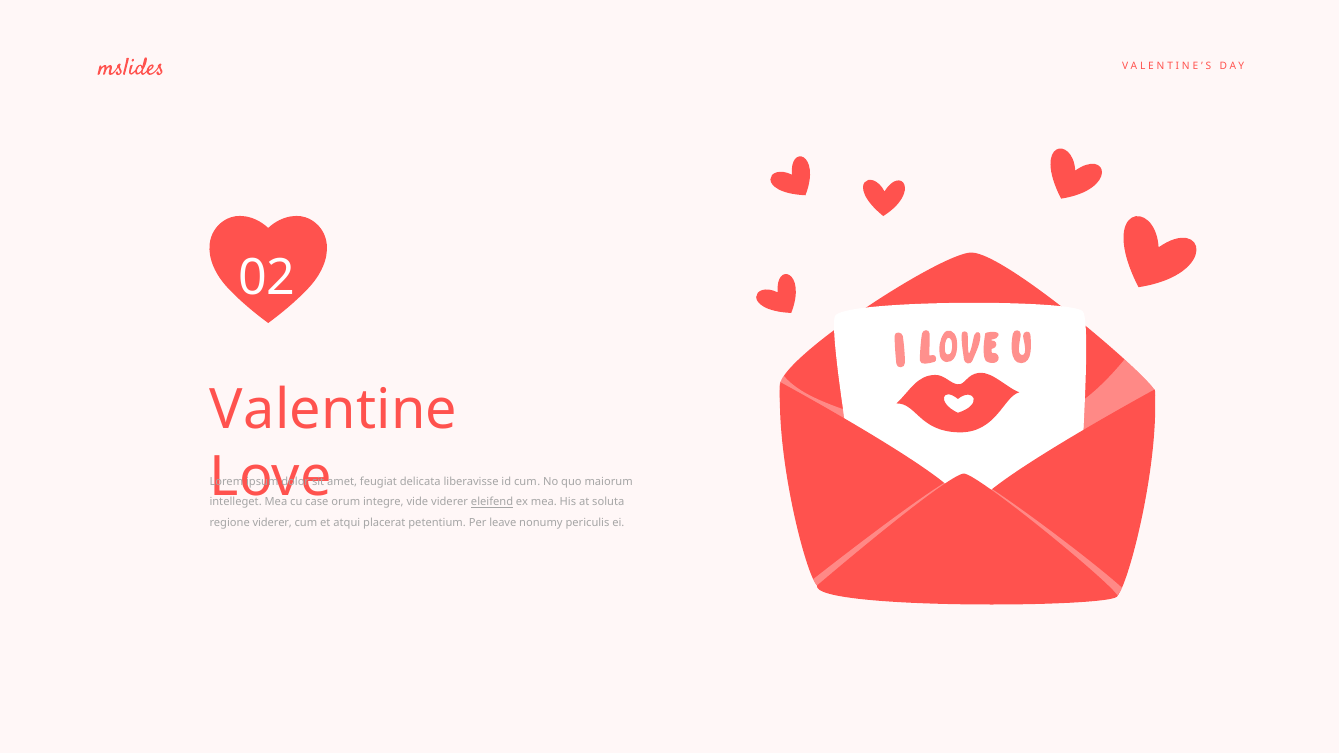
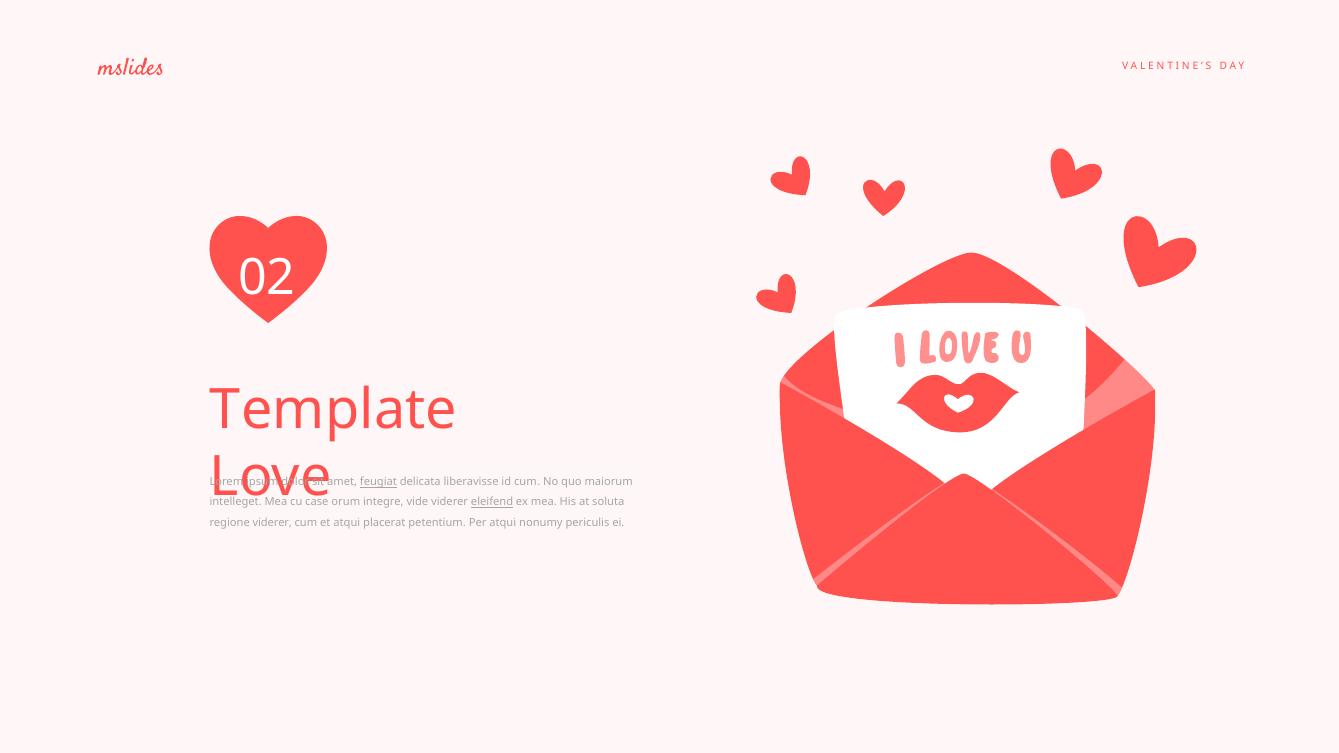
Valentine: Valentine -> Template
feugiat underline: none -> present
Per leave: leave -> atqui
